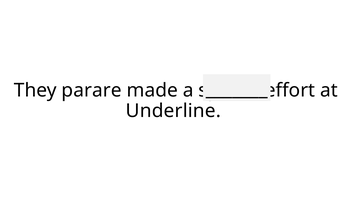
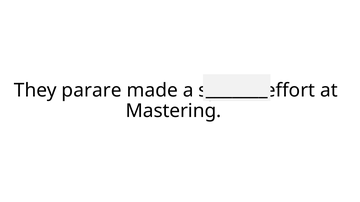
Underline: Underline -> Mastering
